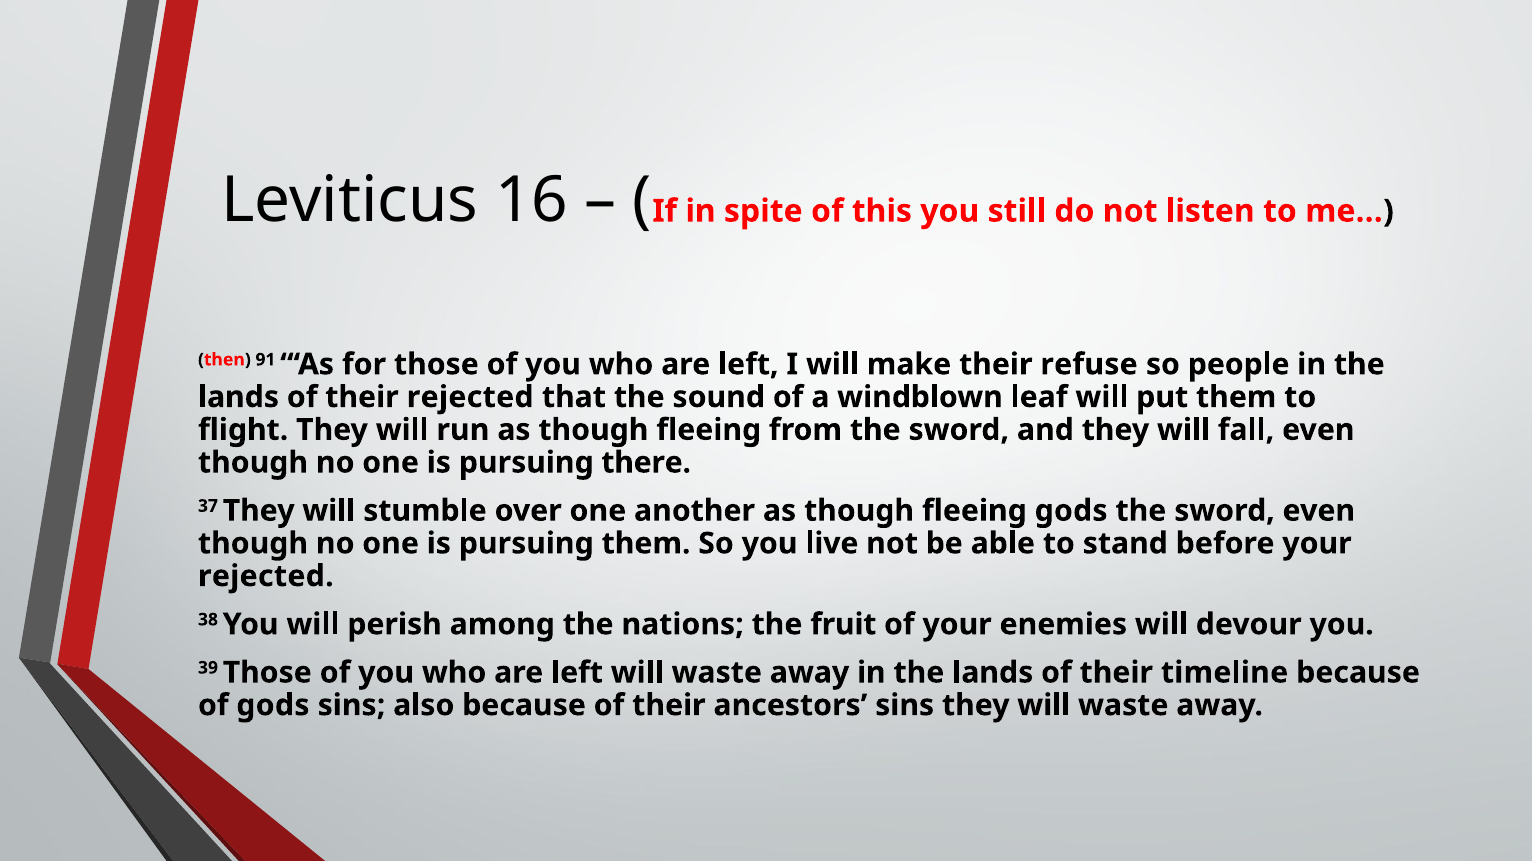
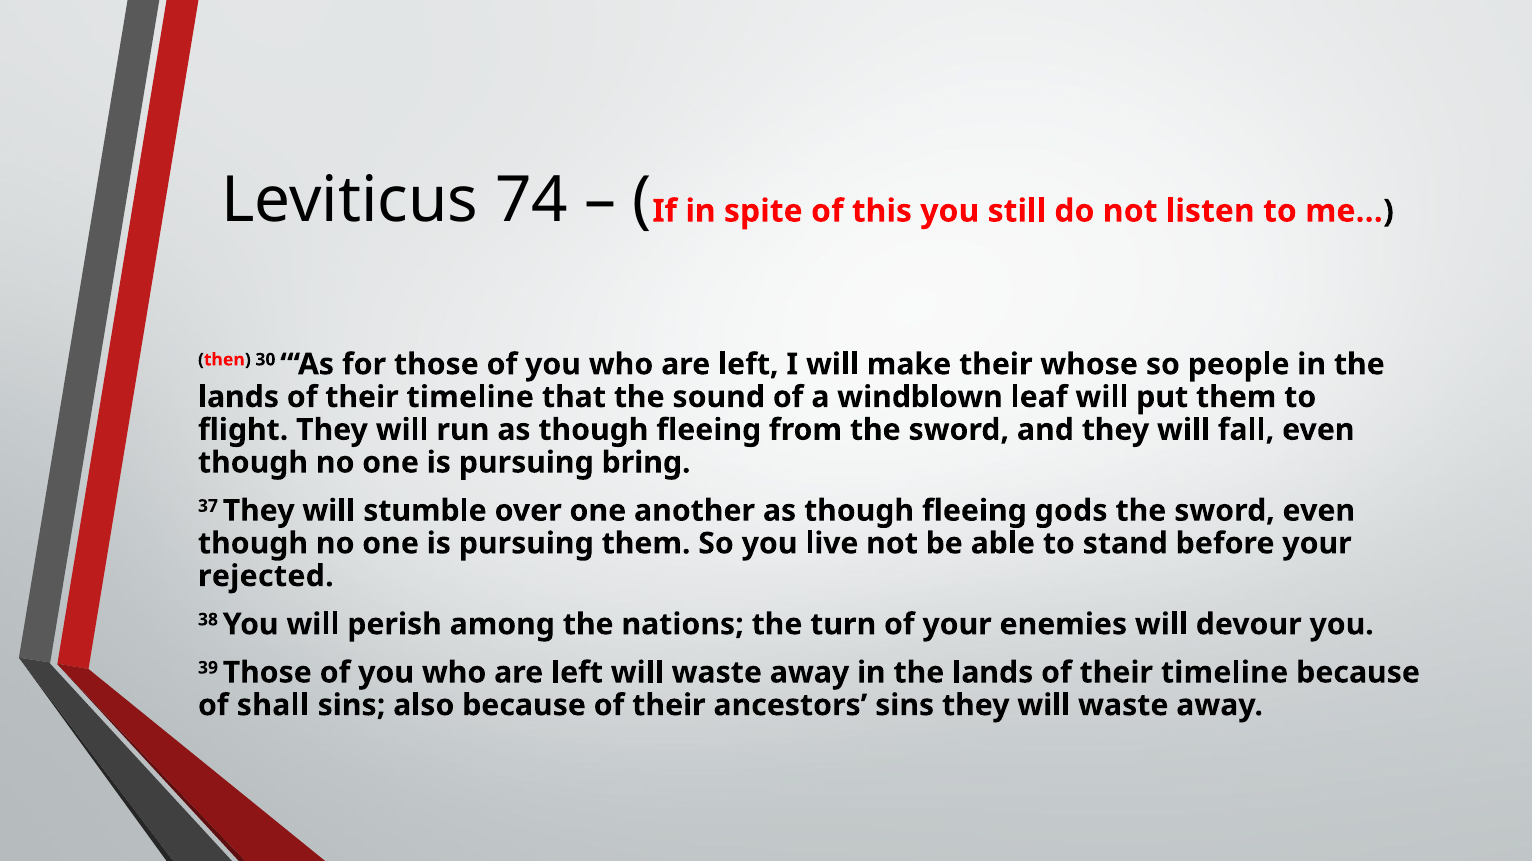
16: 16 -> 74
91: 91 -> 30
refuse: refuse -> whose
rejected at (470, 397): rejected -> timeline
there: there -> bring
fruit: fruit -> turn
of gods: gods -> shall
